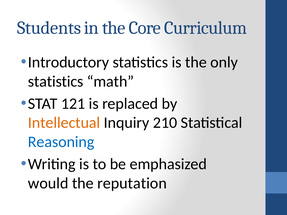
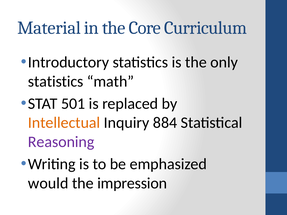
Students: Students -> Material
121: 121 -> 501
210: 210 -> 884
Reasoning colour: blue -> purple
reputation: reputation -> impression
